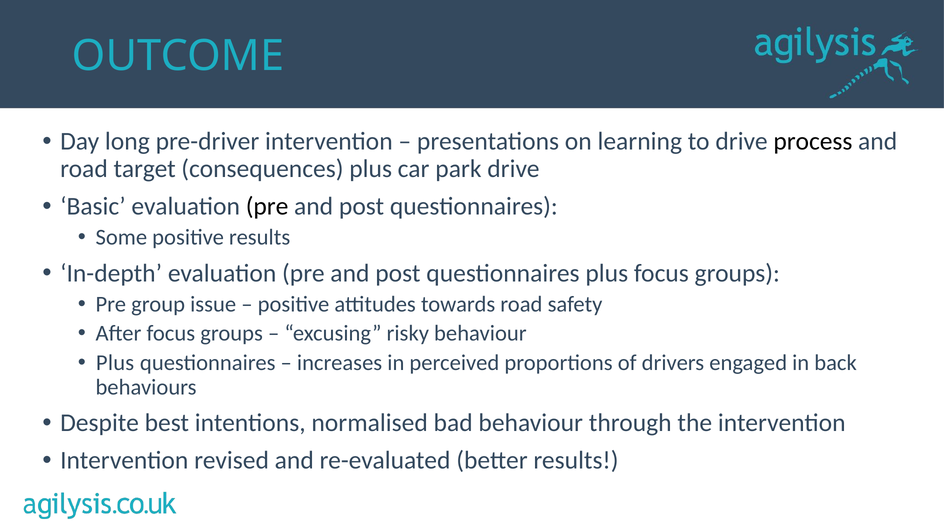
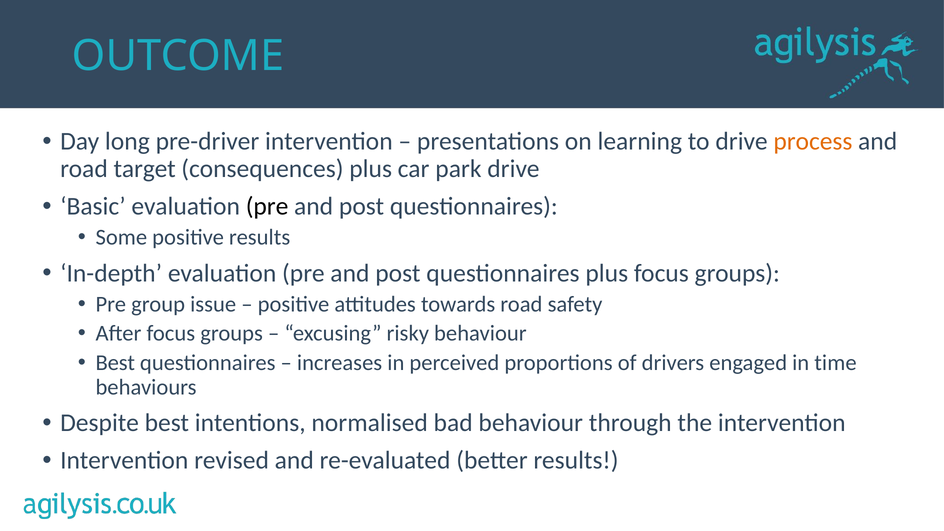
process colour: black -> orange
Plus at (115, 363): Plus -> Best
back: back -> time
